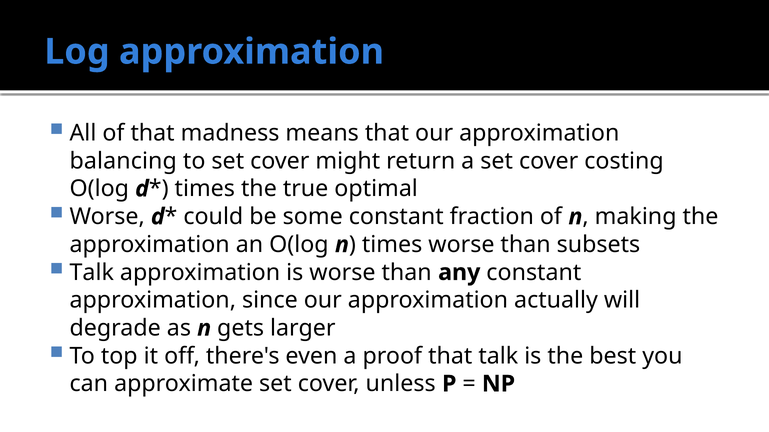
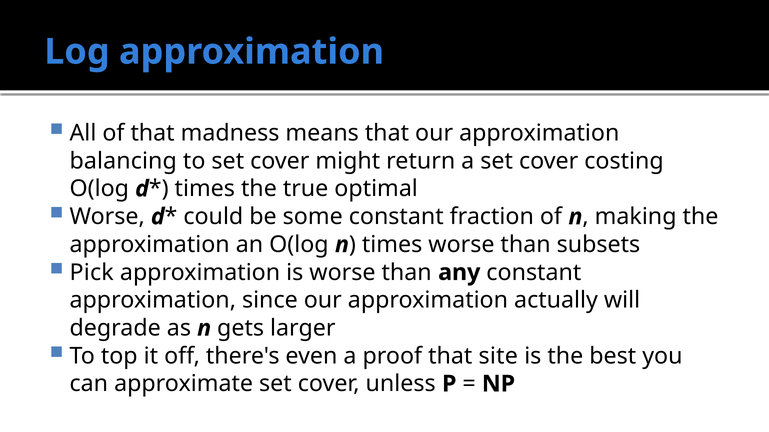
Talk at (92, 273): Talk -> Pick
that talk: talk -> site
